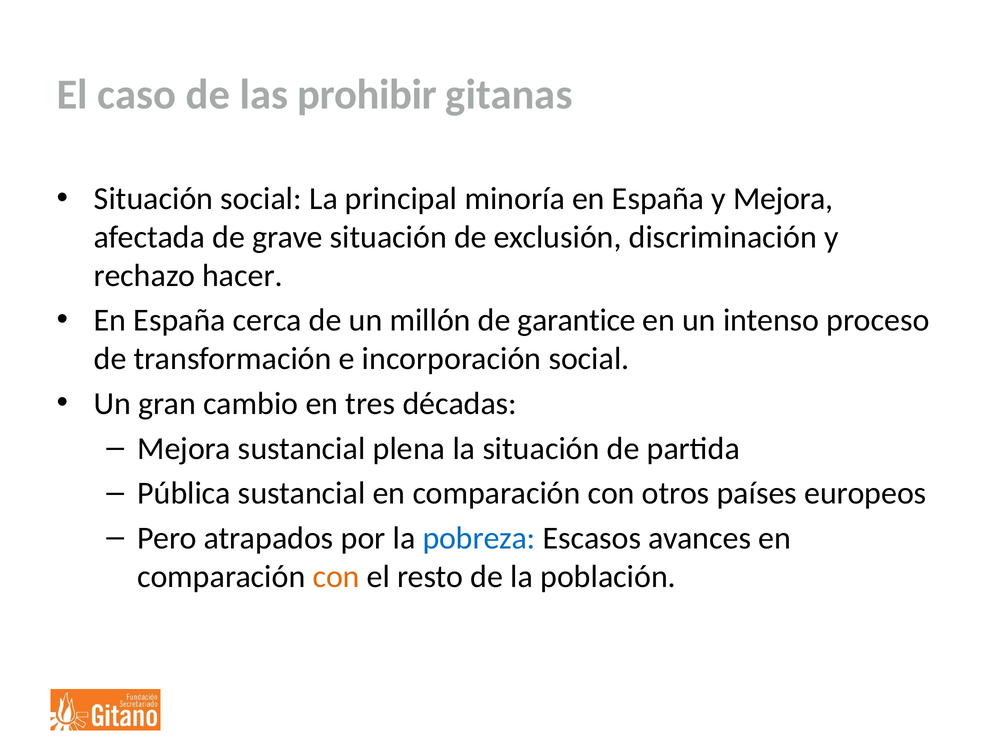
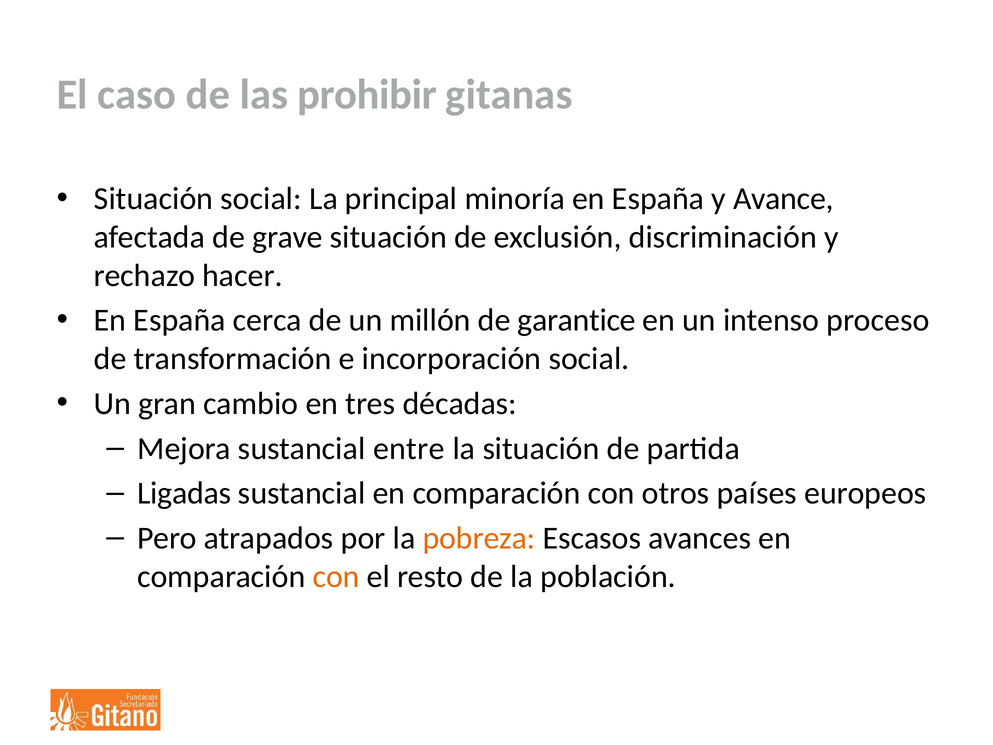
y Mejora: Mejora -> Avance
plena: plena -> entre
Pública: Pública -> Ligadas
pobreza colour: blue -> orange
